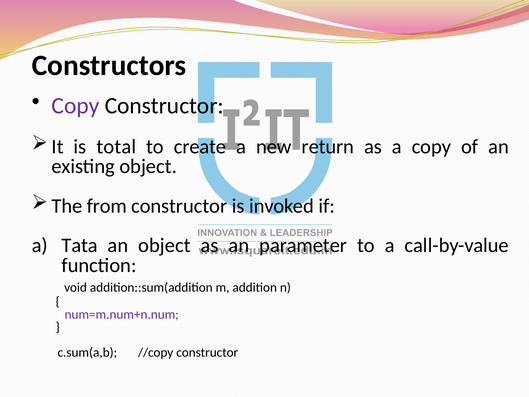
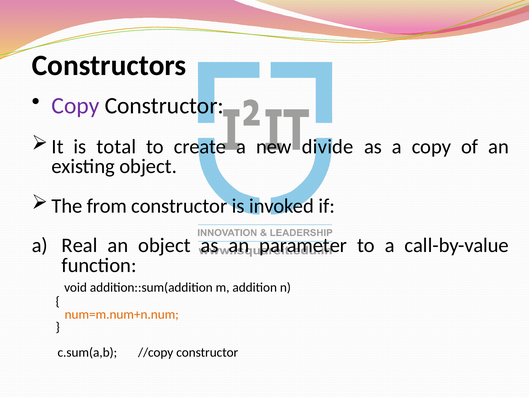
return: return -> divide
Tata: Tata -> Real
num=m.num+n.num colour: purple -> orange
